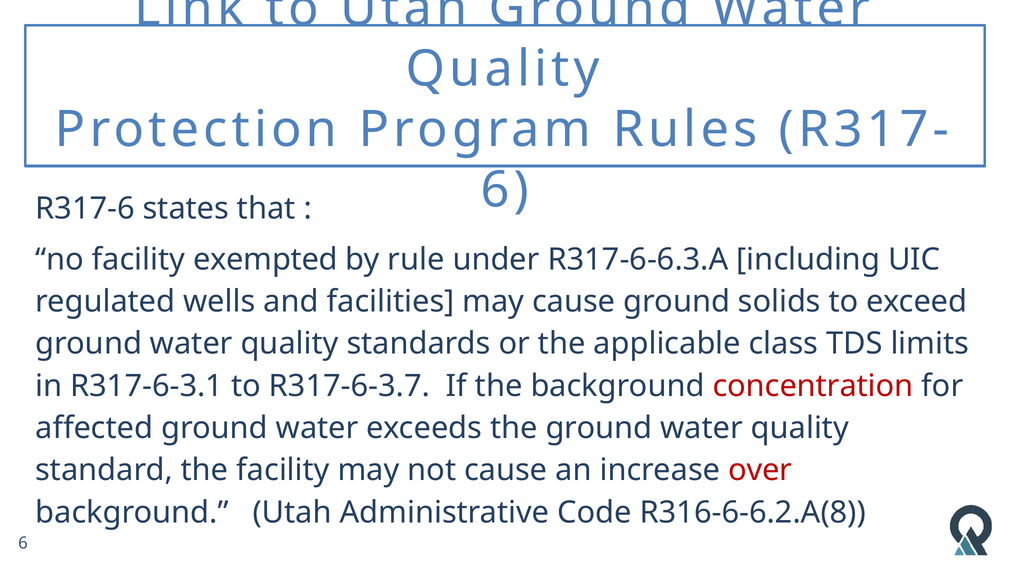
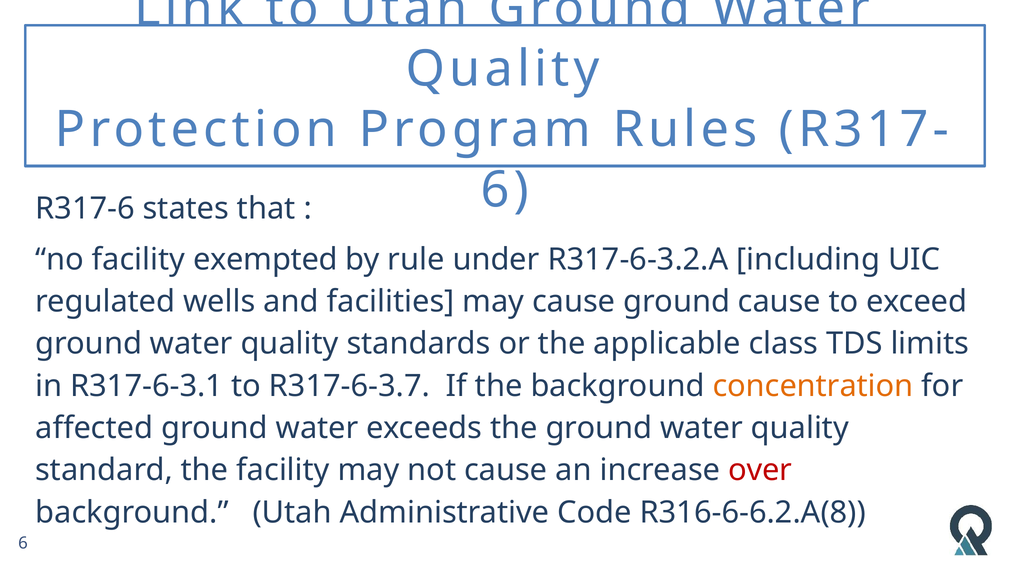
R317-6-6.3.A: R317-6-6.3.A -> R317-6-3.2.A
ground solids: solids -> cause
concentration colour: red -> orange
